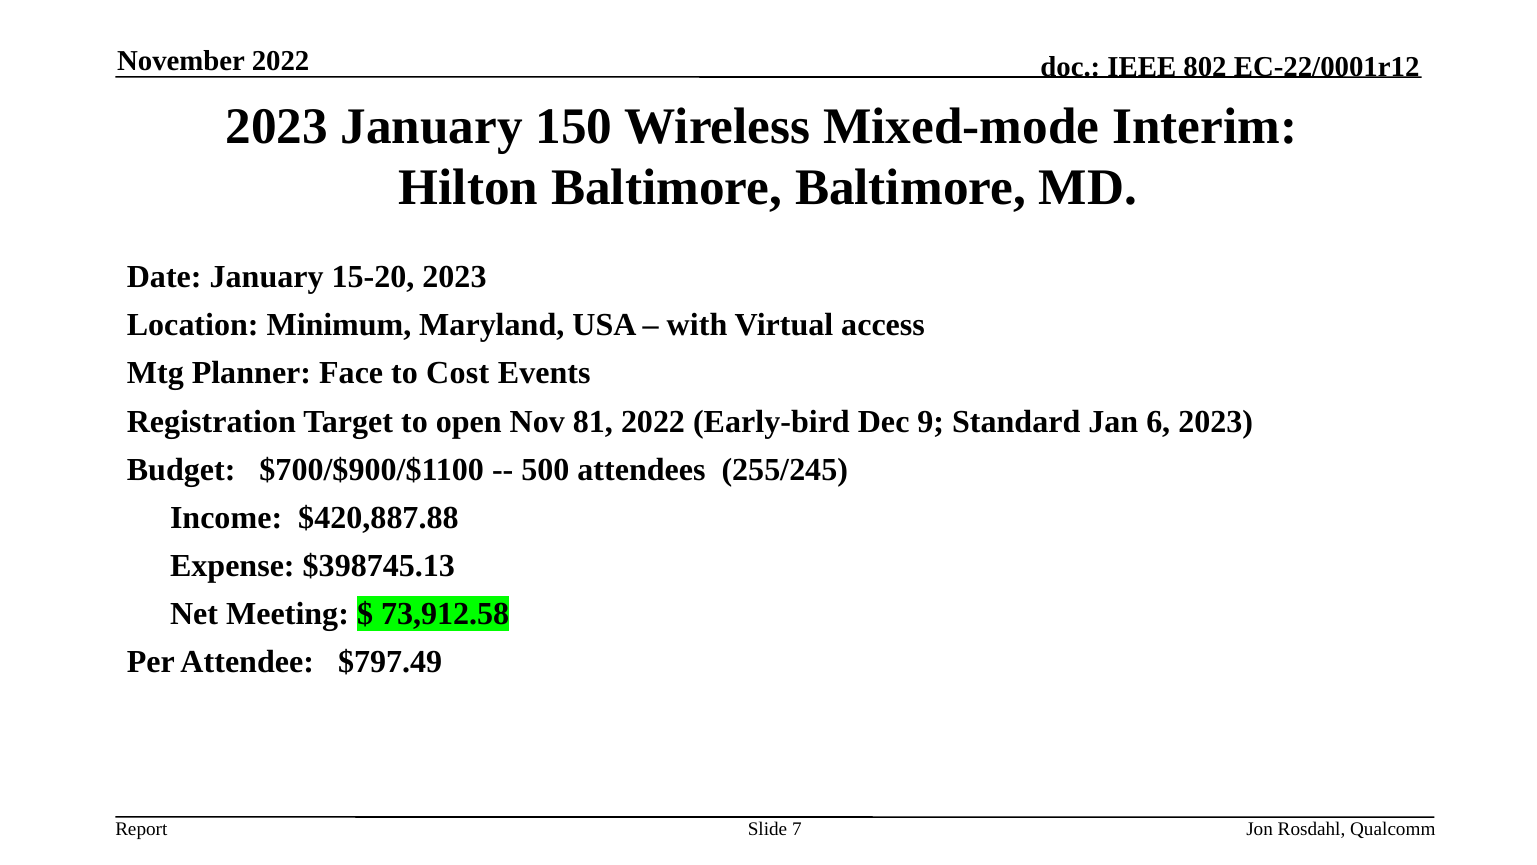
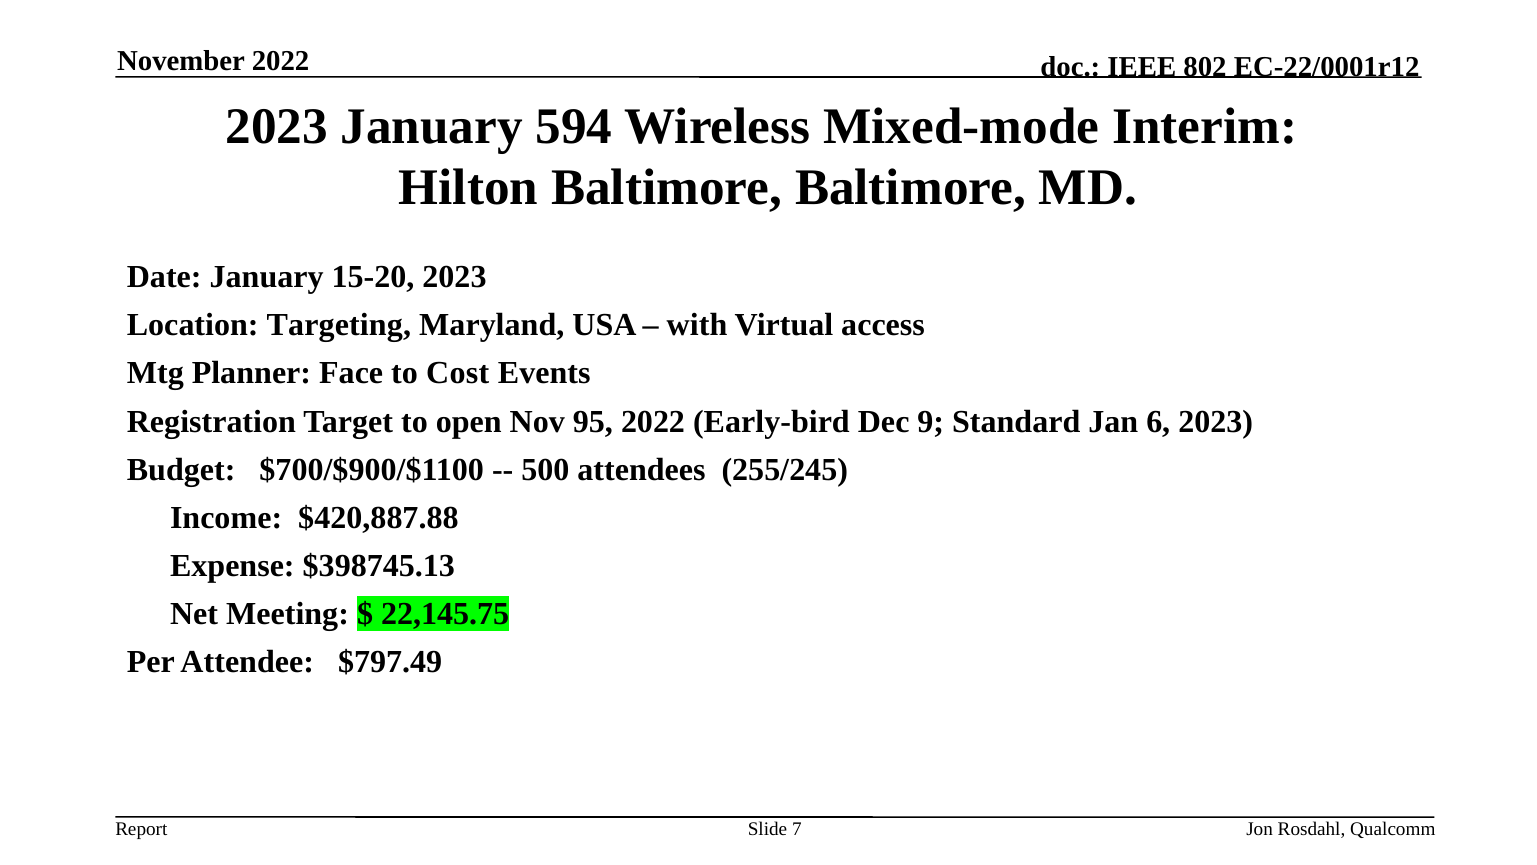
150: 150 -> 594
Minimum: Minimum -> Targeting
81: 81 -> 95
73,912.58: 73,912.58 -> 22,145.75
